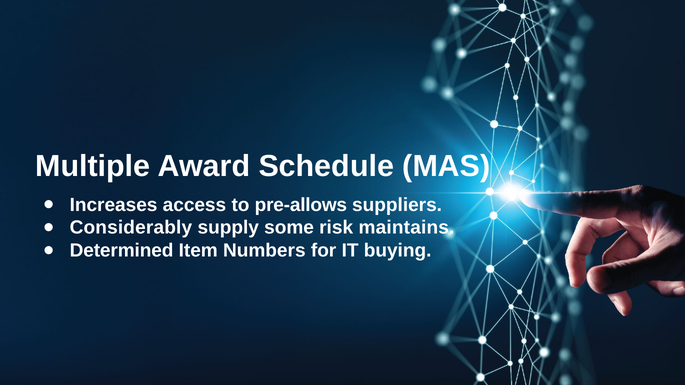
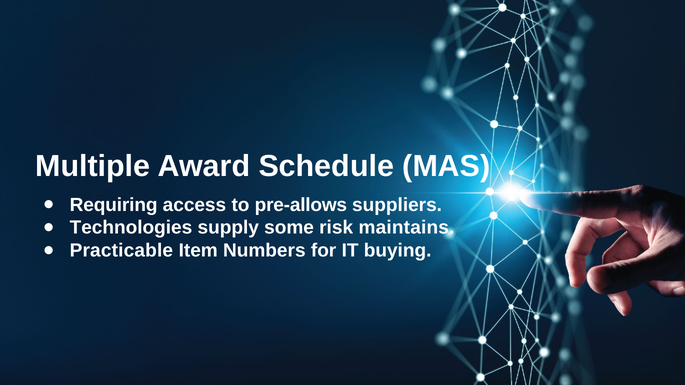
Increases: Increases -> Requiring
Considerably: Considerably -> Technologies
Determined: Determined -> Practicable
